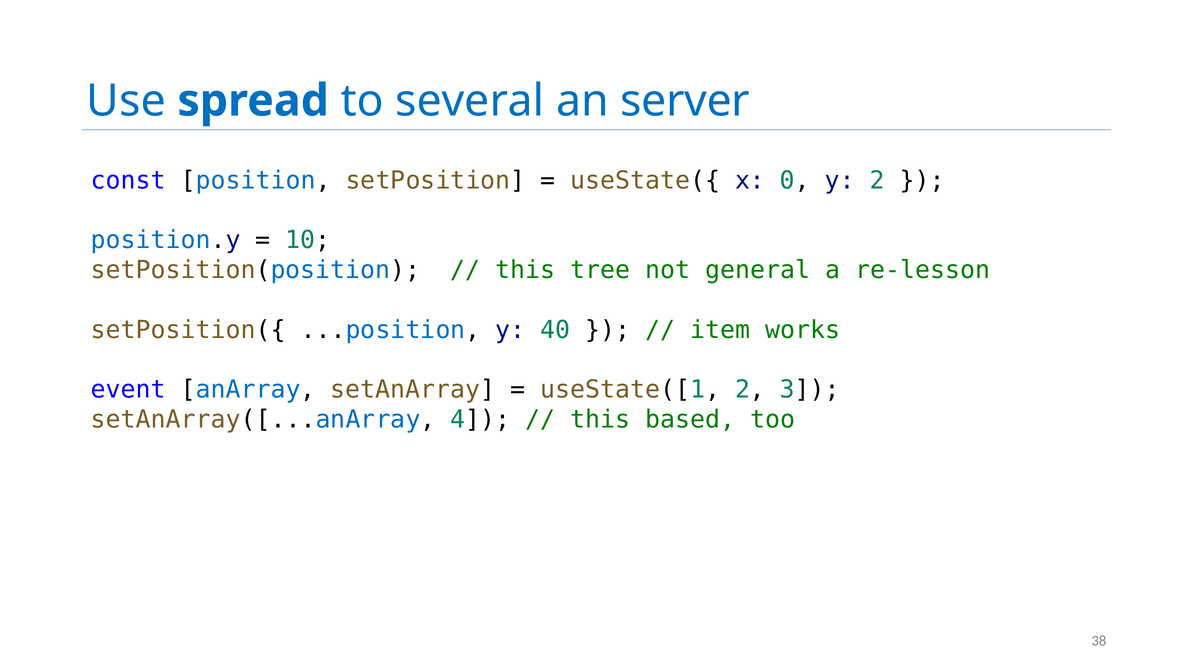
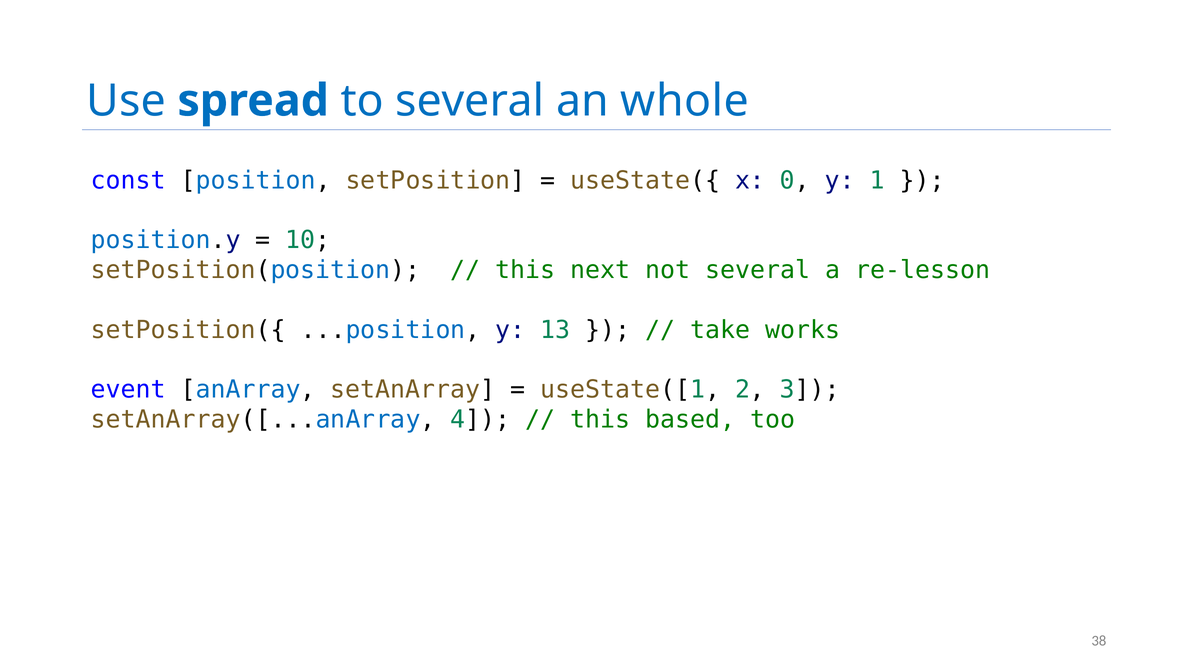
server: server -> whole
y 2: 2 -> 1
tree: tree -> next
not general: general -> several
40: 40 -> 13
item: item -> take
